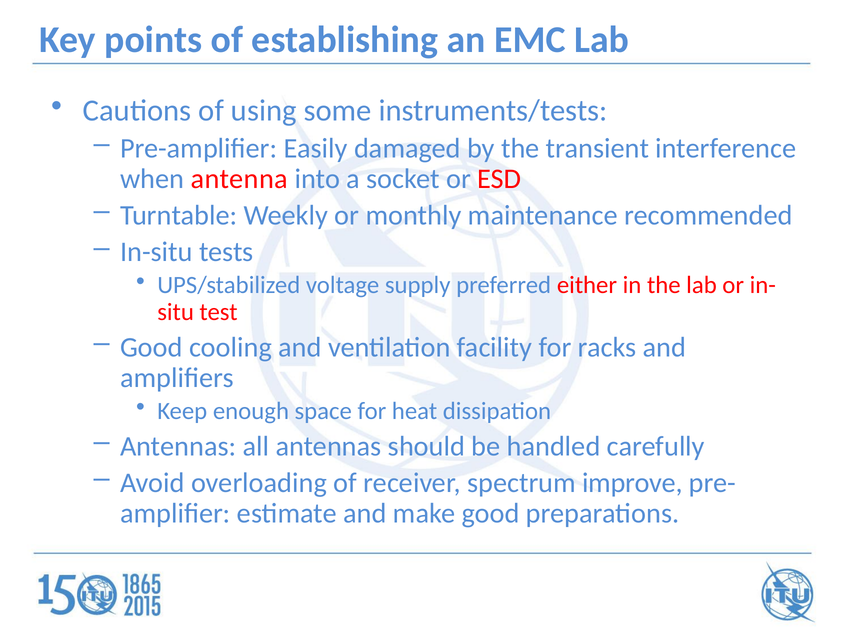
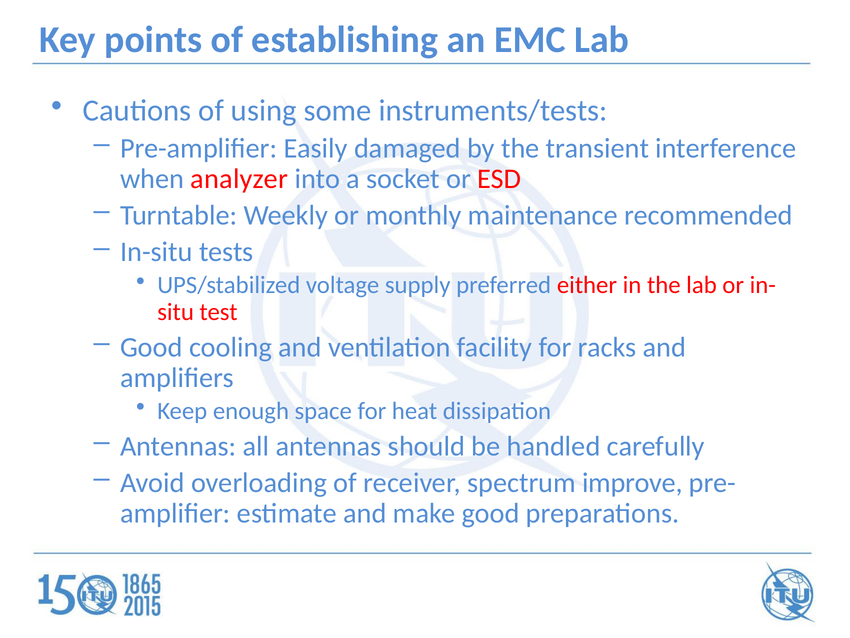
antenna: antenna -> analyzer
